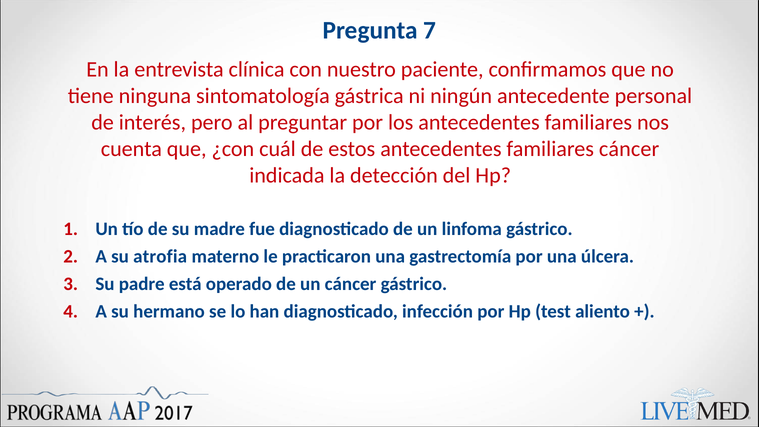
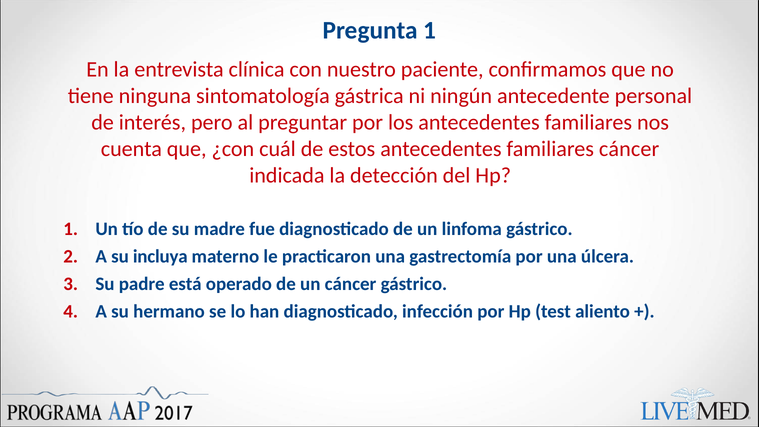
Pregunta 7: 7 -> 1
atrofia: atrofia -> incluya
